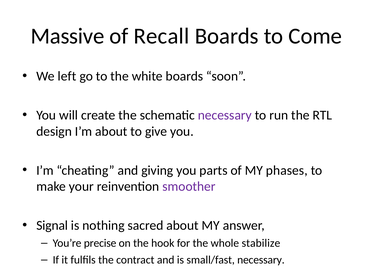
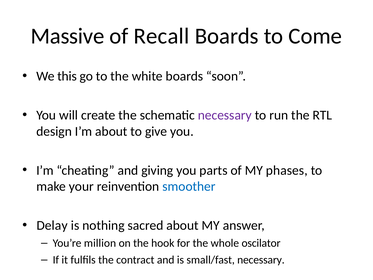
left: left -> this
smoother colour: purple -> blue
Signal: Signal -> Delay
precise: precise -> million
stabilize: stabilize -> oscilator
